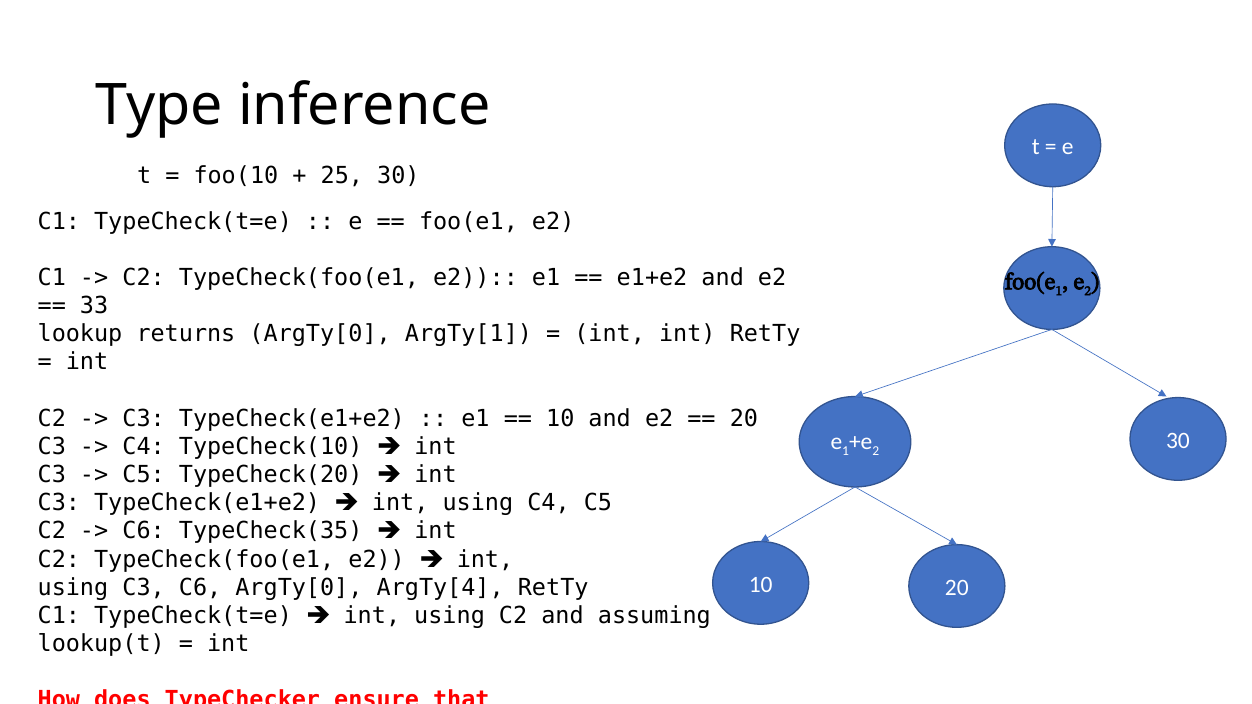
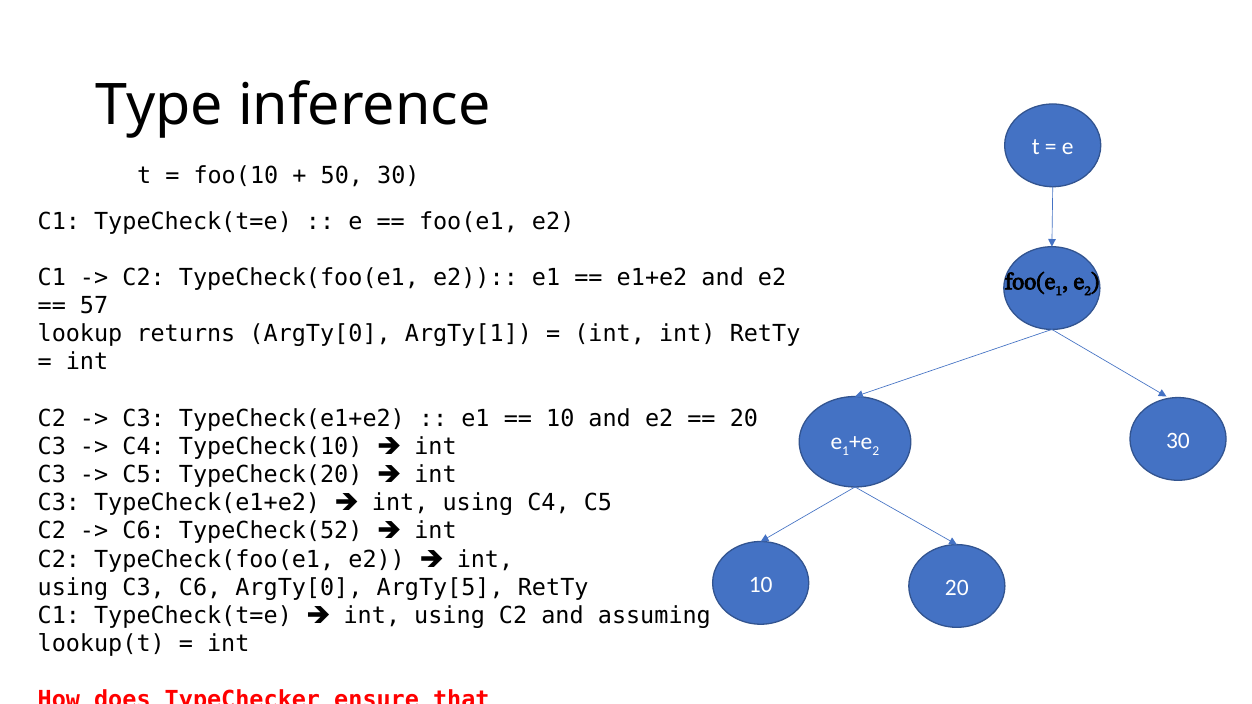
25: 25 -> 50
33: 33 -> 57
TypeCheck(35: TypeCheck(35 -> TypeCheck(52
ArgTy[4: ArgTy[4 -> ArgTy[5
